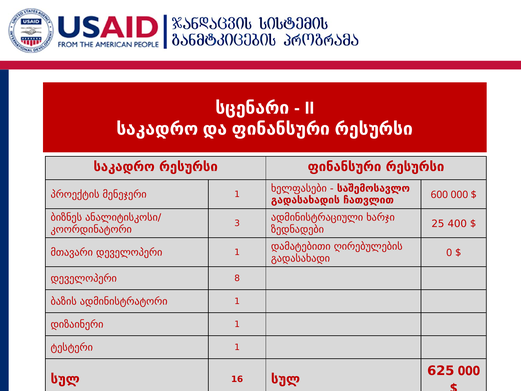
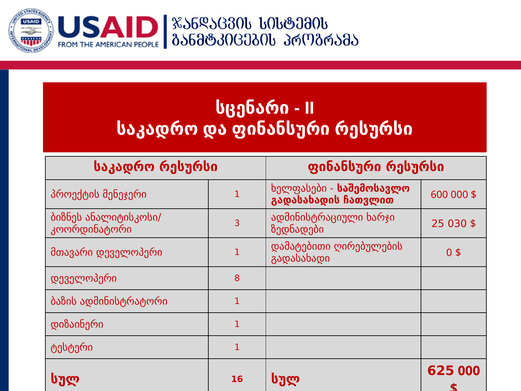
400: 400 -> 030
